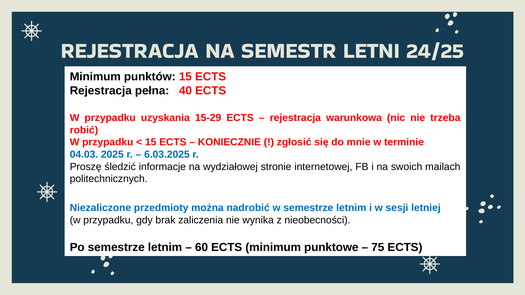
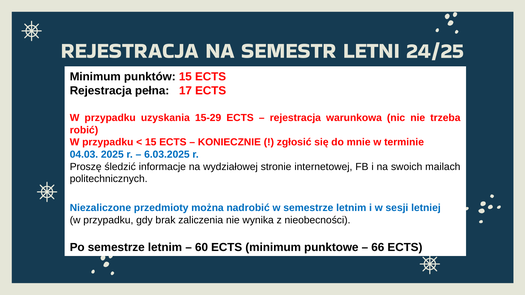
40: 40 -> 17
75: 75 -> 66
